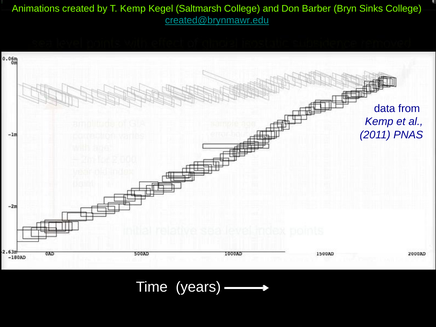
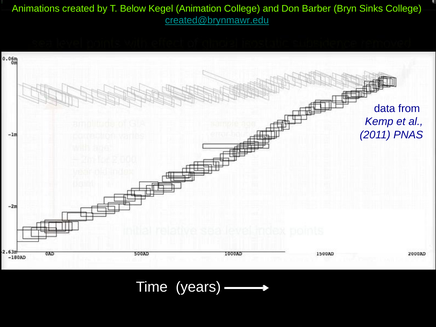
T Kemp: Kemp -> Below
Saltmarsh: Saltmarsh -> Animation
